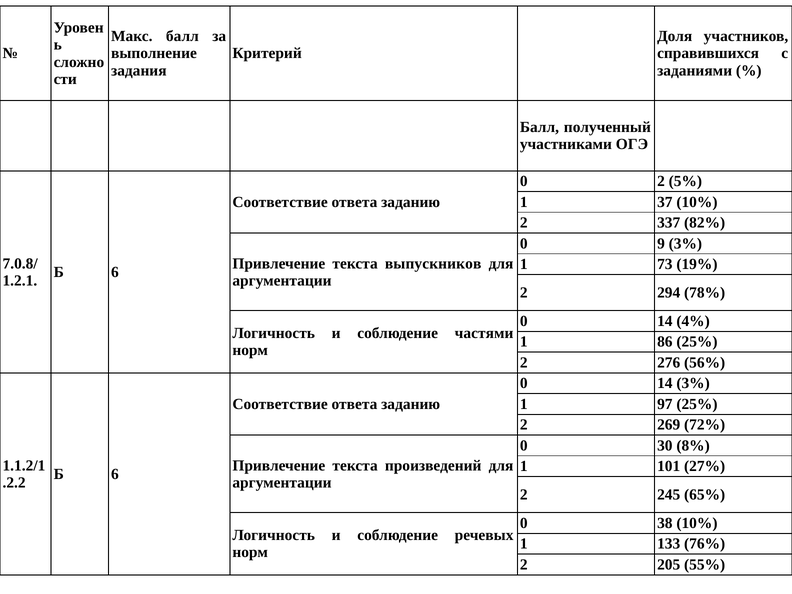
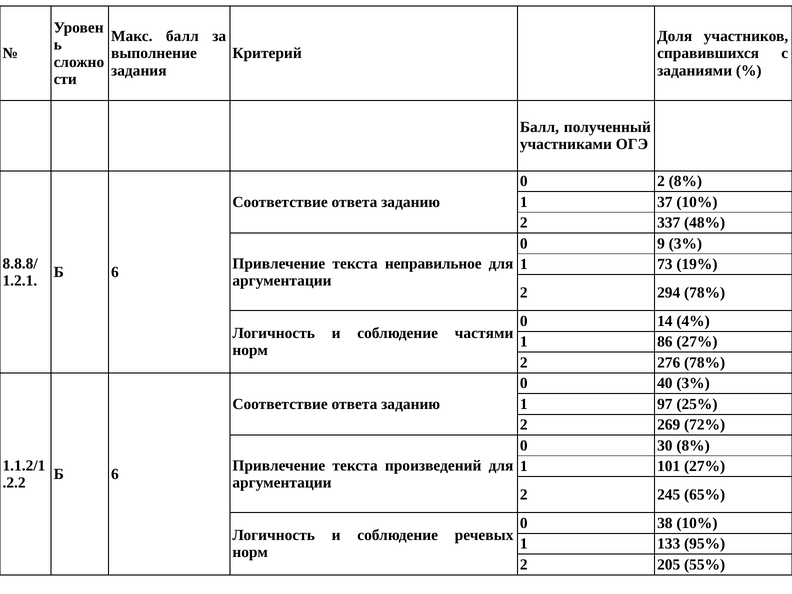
2 5%: 5% -> 8%
82%: 82% -> 48%
7.0.8/: 7.0.8/ -> 8.8.8/
выпускников: выпускников -> неправильное
86 25%: 25% -> 27%
276 56%: 56% -> 78%
14 at (665, 383): 14 -> 40
76%: 76% -> 95%
